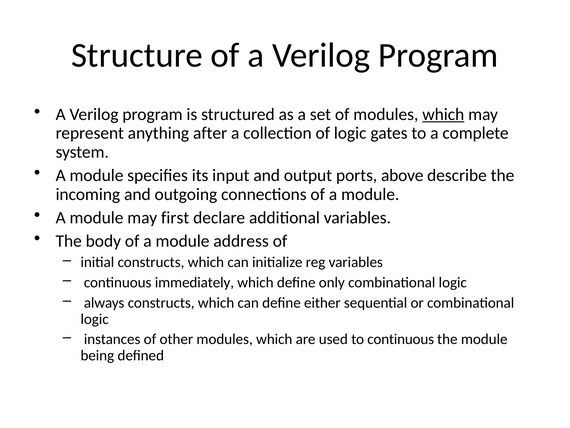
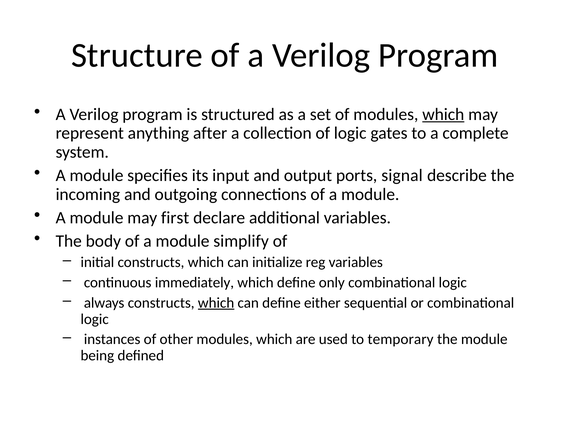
above: above -> signal
address: address -> simplify
which at (216, 302) underline: none -> present
to continuous: continuous -> temporary
